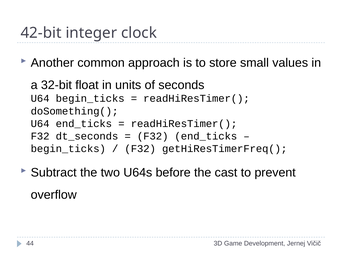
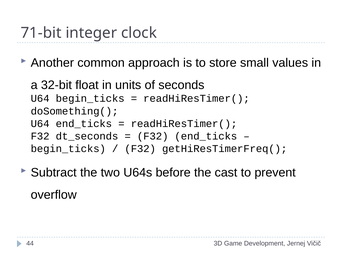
42-bit: 42-bit -> 71-bit
